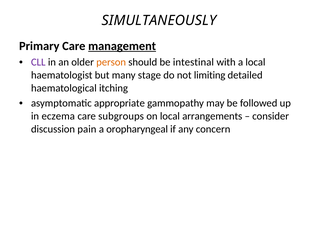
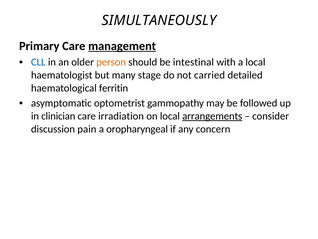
CLL colour: purple -> blue
limiting: limiting -> carried
itching: itching -> ferritin
appropriate: appropriate -> optometrist
eczema: eczema -> clinician
subgroups: subgroups -> irradiation
arrangements underline: none -> present
